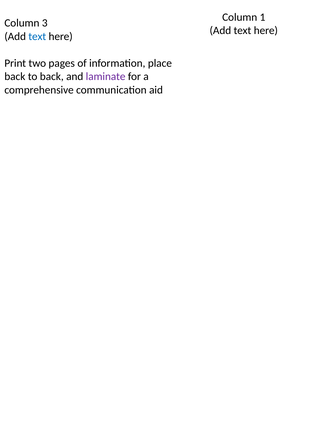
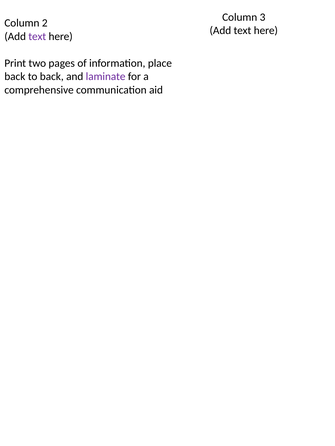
1: 1 -> 3
3: 3 -> 2
text at (37, 36) colour: blue -> purple
